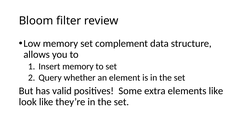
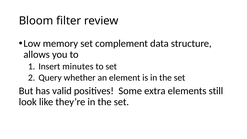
Insert memory: memory -> minutes
elements like: like -> still
